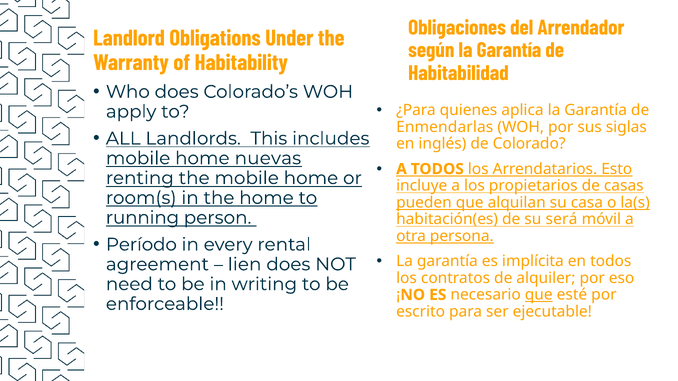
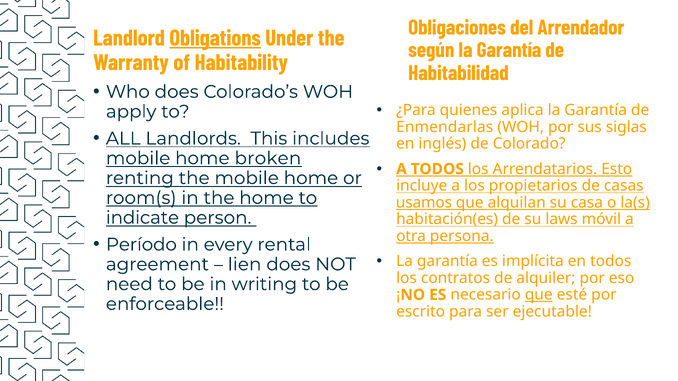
Obligations underline: none -> present
nuevas: nuevas -> broken
pueden: pueden -> usamos
running: running -> indicate
será: será -> laws
